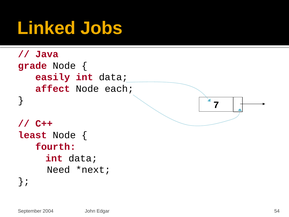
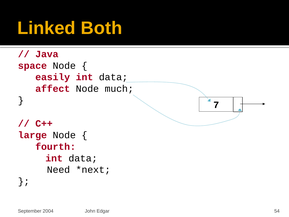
Jobs: Jobs -> Both
grade: grade -> space
each: each -> much
least: least -> large
